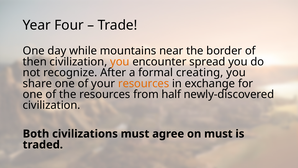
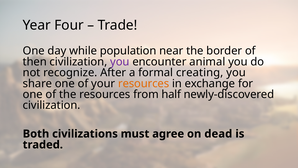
mountains: mountains -> population
you at (120, 62) colour: orange -> purple
spread: spread -> animal
on must: must -> dead
